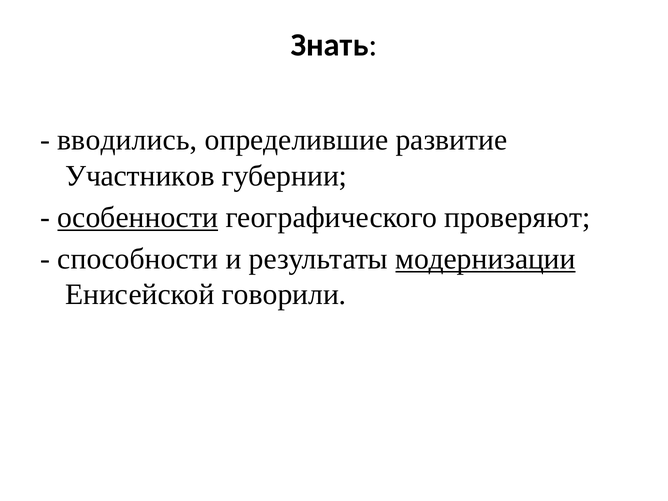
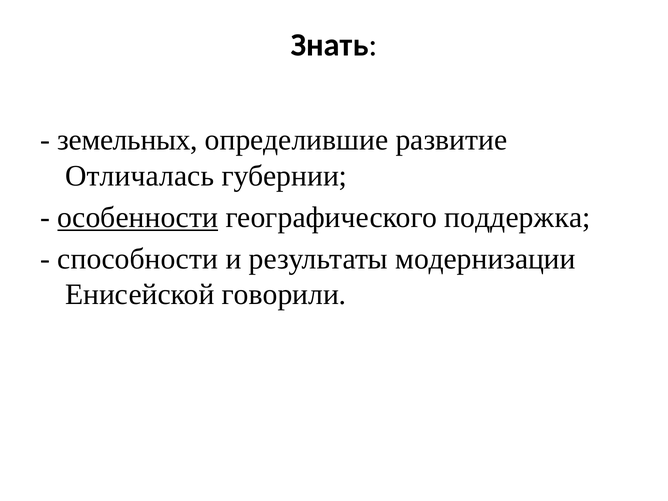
вводились: вводились -> земельных
Участников: Участников -> Отличалась
проверяют: проверяют -> поддержка
модернизации underline: present -> none
